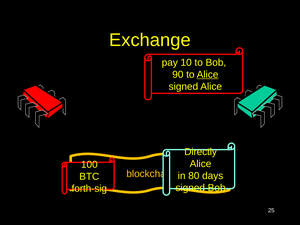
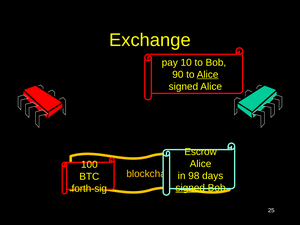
Directly: Directly -> Escrow
80: 80 -> 98
signed at (190, 188) underline: none -> present
